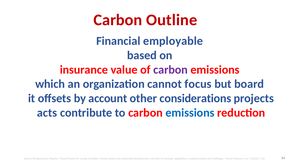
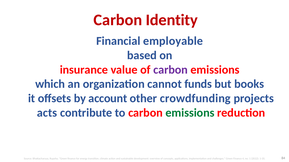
Outline: Outline -> Identity
focus: focus -> funds
board: board -> books
considerations: considerations -> crowdfunding
emissions at (190, 113) colour: blue -> green
